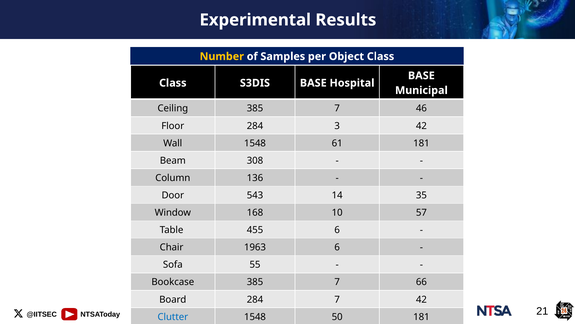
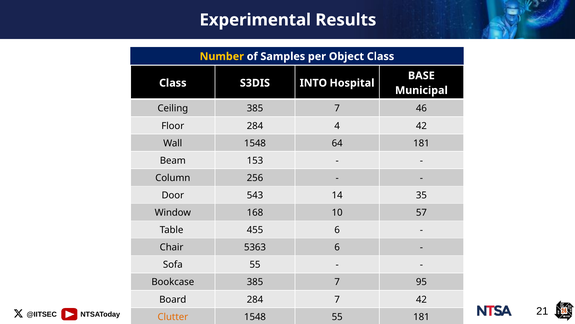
S3DIS BASE: BASE -> INTO
3: 3 -> 4
61: 61 -> 64
308: 308 -> 153
136: 136 -> 256
1963: 1963 -> 5363
66: 66 -> 95
Clutter colour: blue -> orange
1548 50: 50 -> 55
